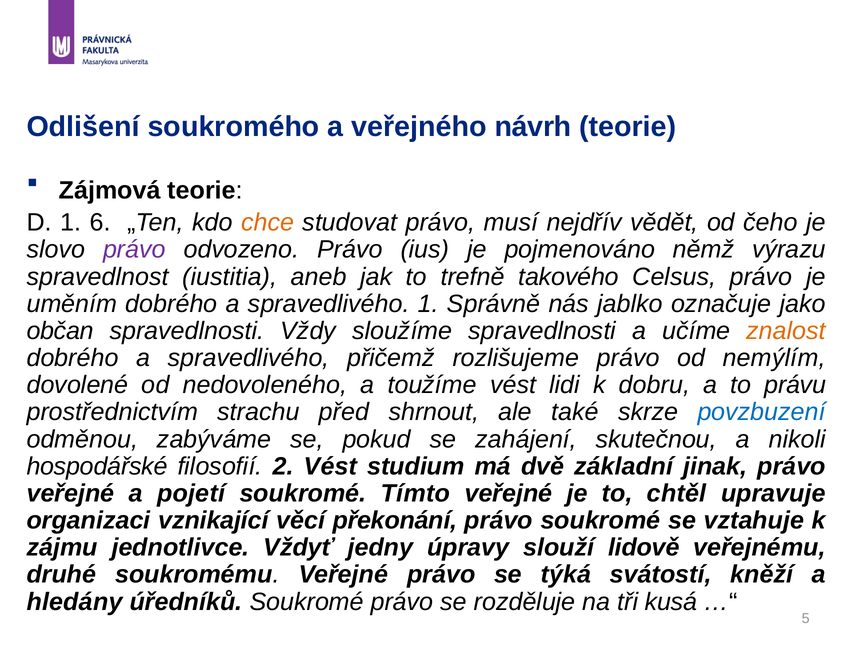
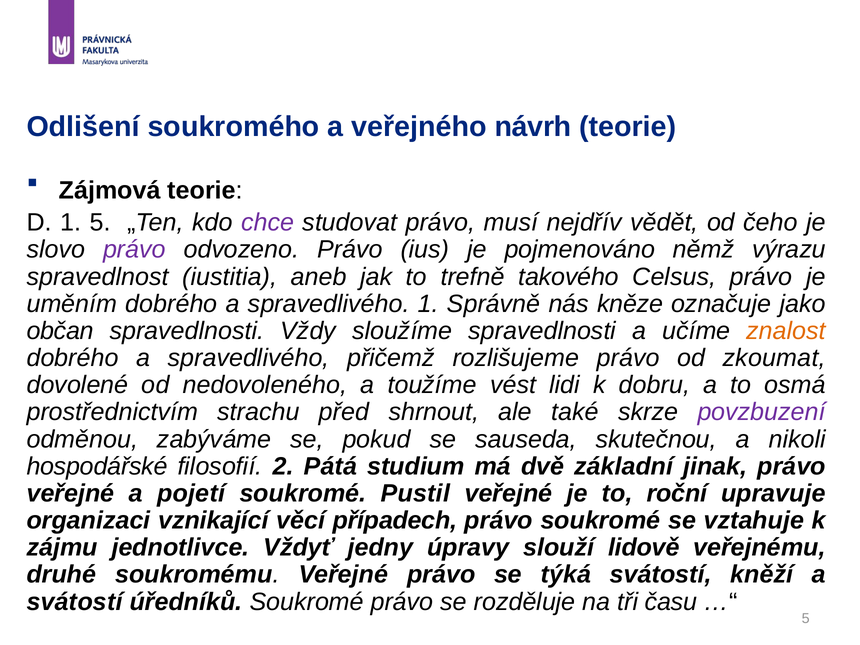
1 6: 6 -> 5
chce colour: orange -> purple
jablko: jablko -> kněze
nemýlím: nemýlím -> zkoumat
právu: právu -> osmá
povzbuzení colour: blue -> purple
zahájení: zahájení -> sauseda
2 Vést: Vést -> Pátá
Tímto: Tímto -> Pustil
chtěl: chtěl -> roční
překonání: překonání -> případech
hledány at (75, 602): hledány -> svátostí
kusá: kusá -> času
